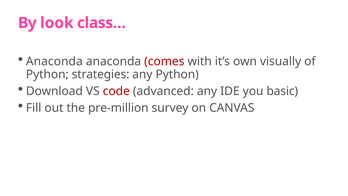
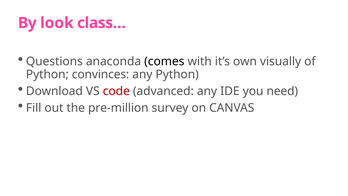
Anaconda at (54, 61): Anaconda -> Questions
comes colour: red -> black
strategies: strategies -> convinces
basic: basic -> need
